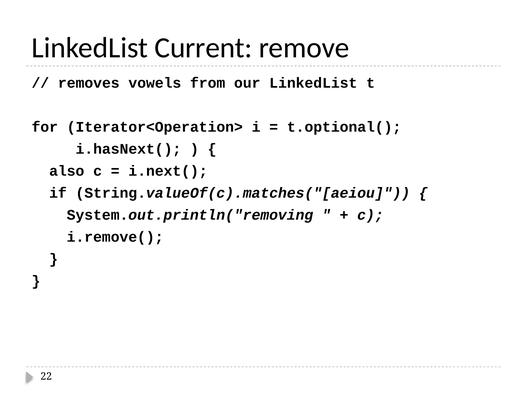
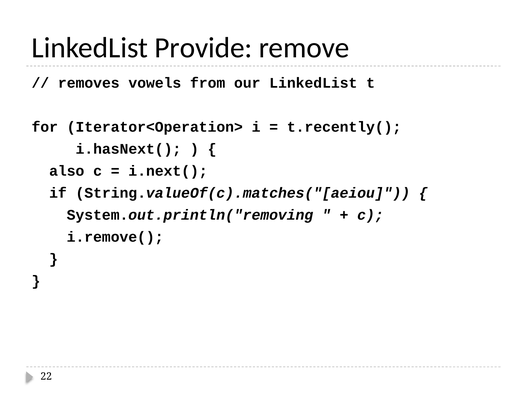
Current: Current -> Provide
t.optional(: t.optional( -> t.recently(
